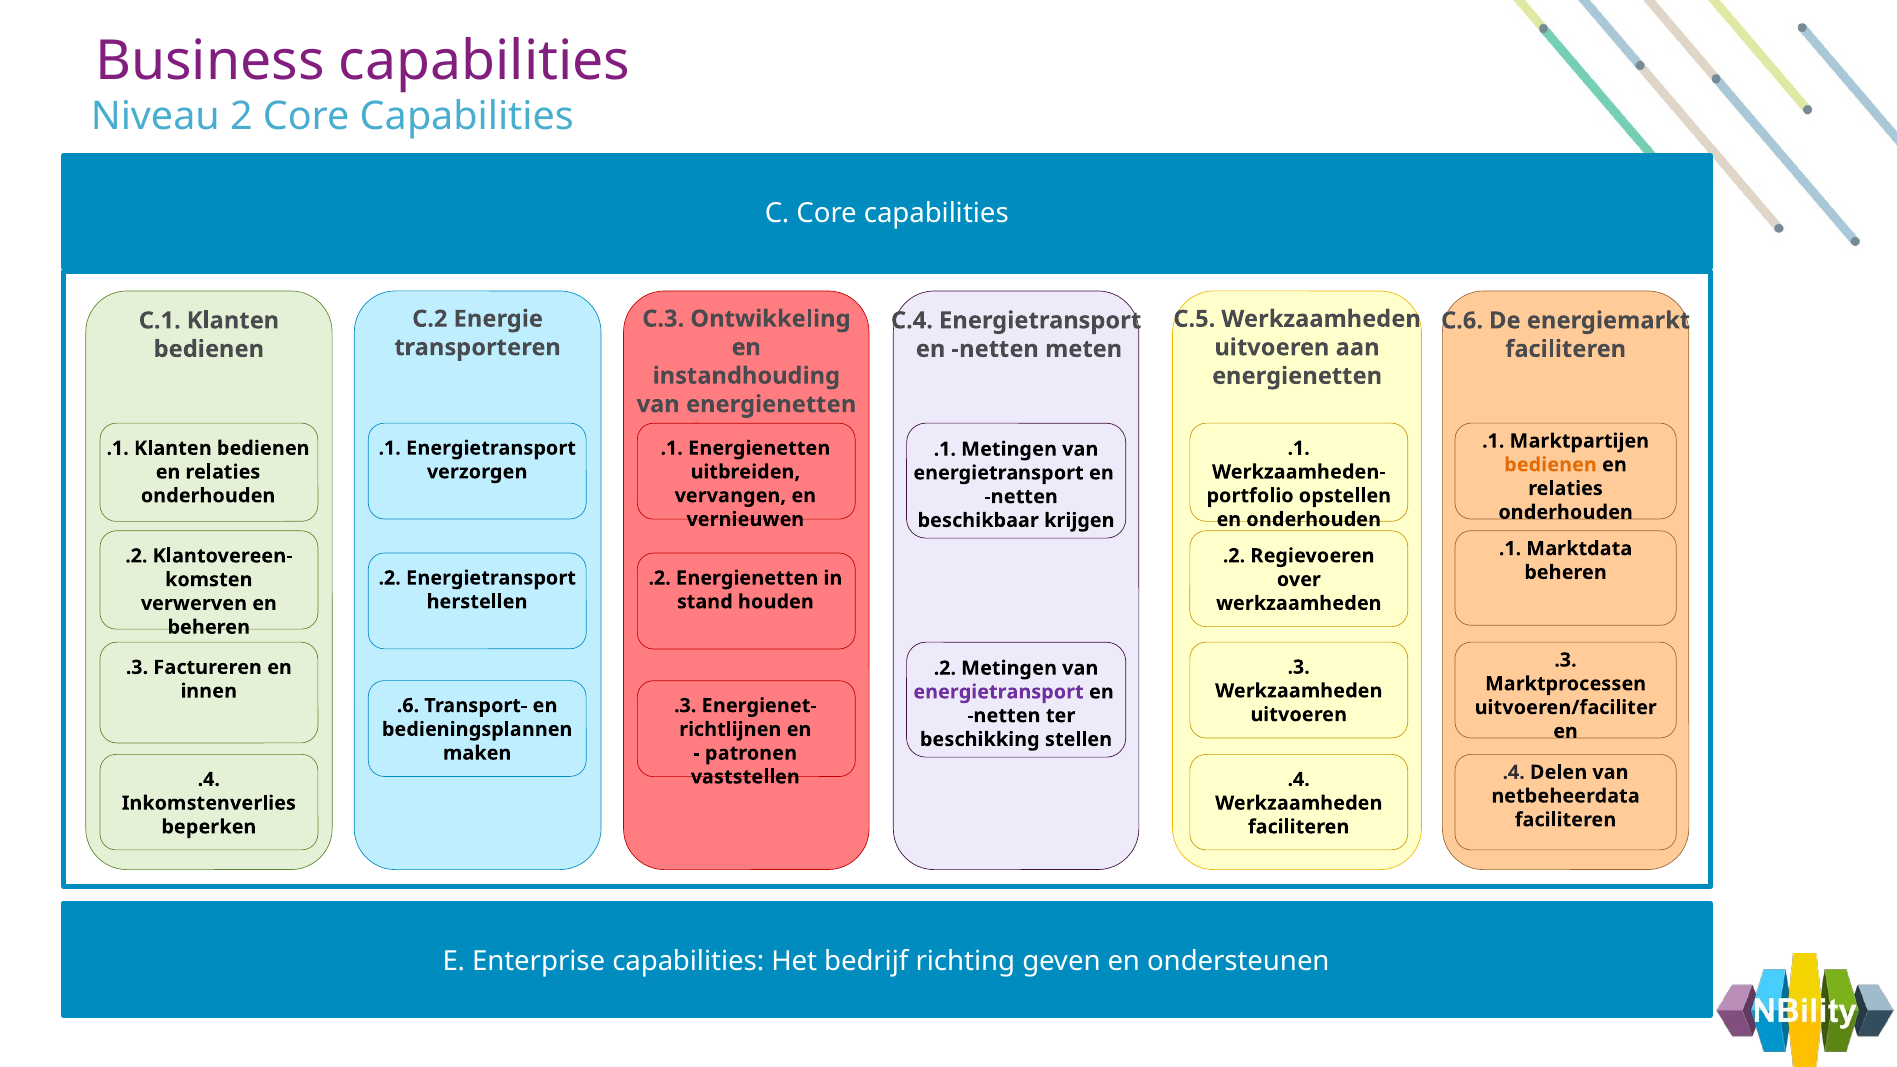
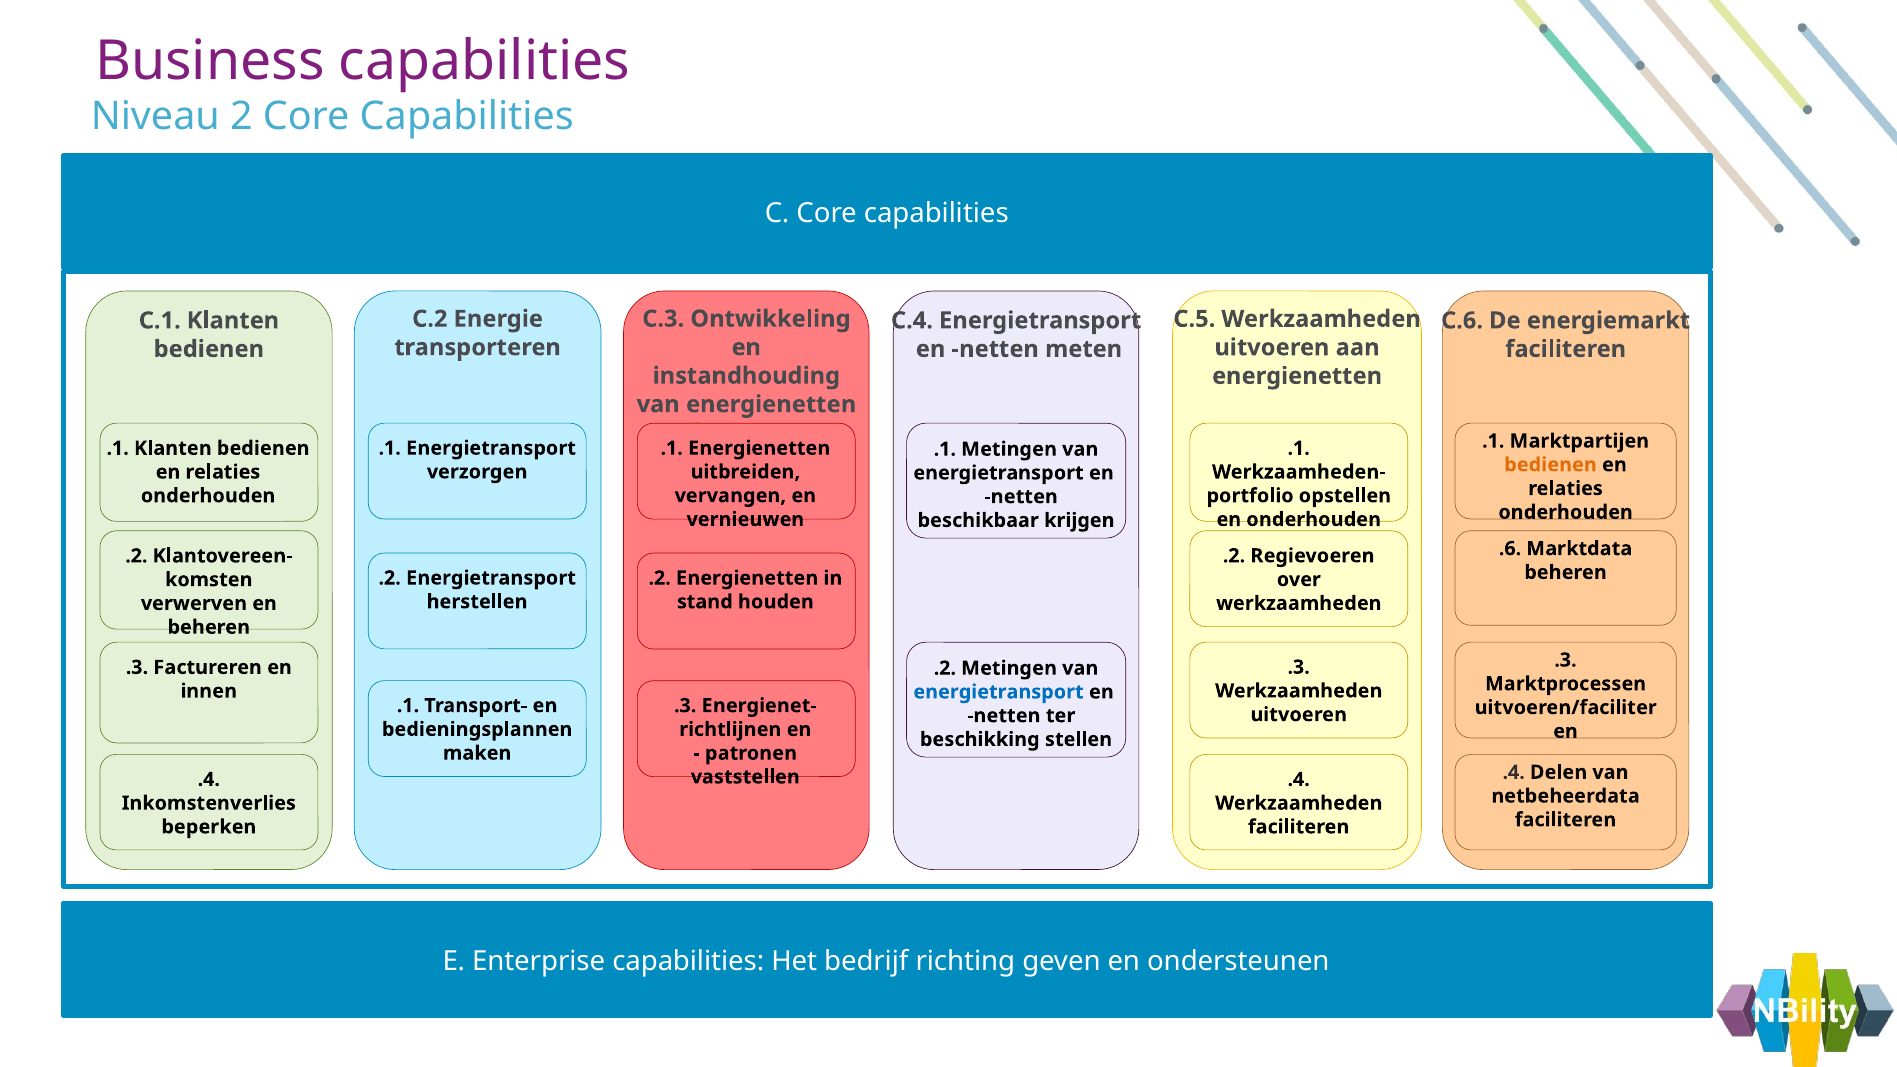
.1 at (1510, 549): .1 -> .6
energietransport at (998, 692) colour: purple -> blue
.6 at (408, 706): .6 -> .1
